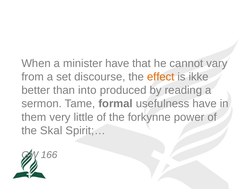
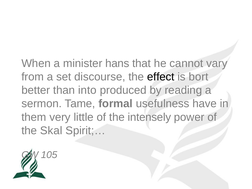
minister have: have -> hans
effect colour: orange -> black
ikke: ikke -> bort
forkynne: forkynne -> intensely
166: 166 -> 105
